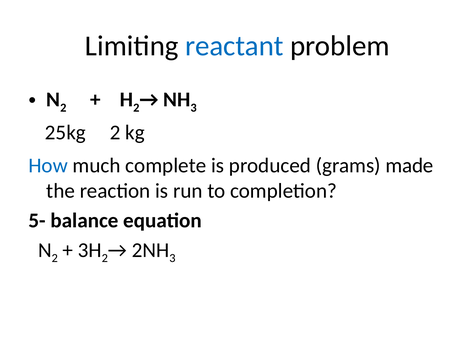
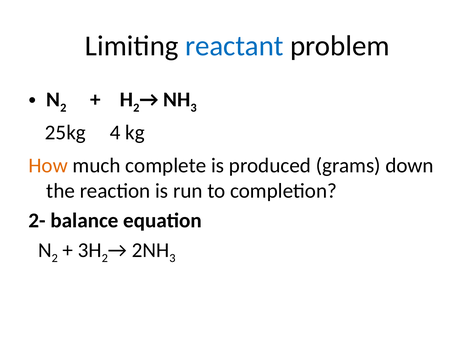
25kg 2: 2 -> 4
How colour: blue -> orange
made: made -> down
5-: 5- -> 2-
